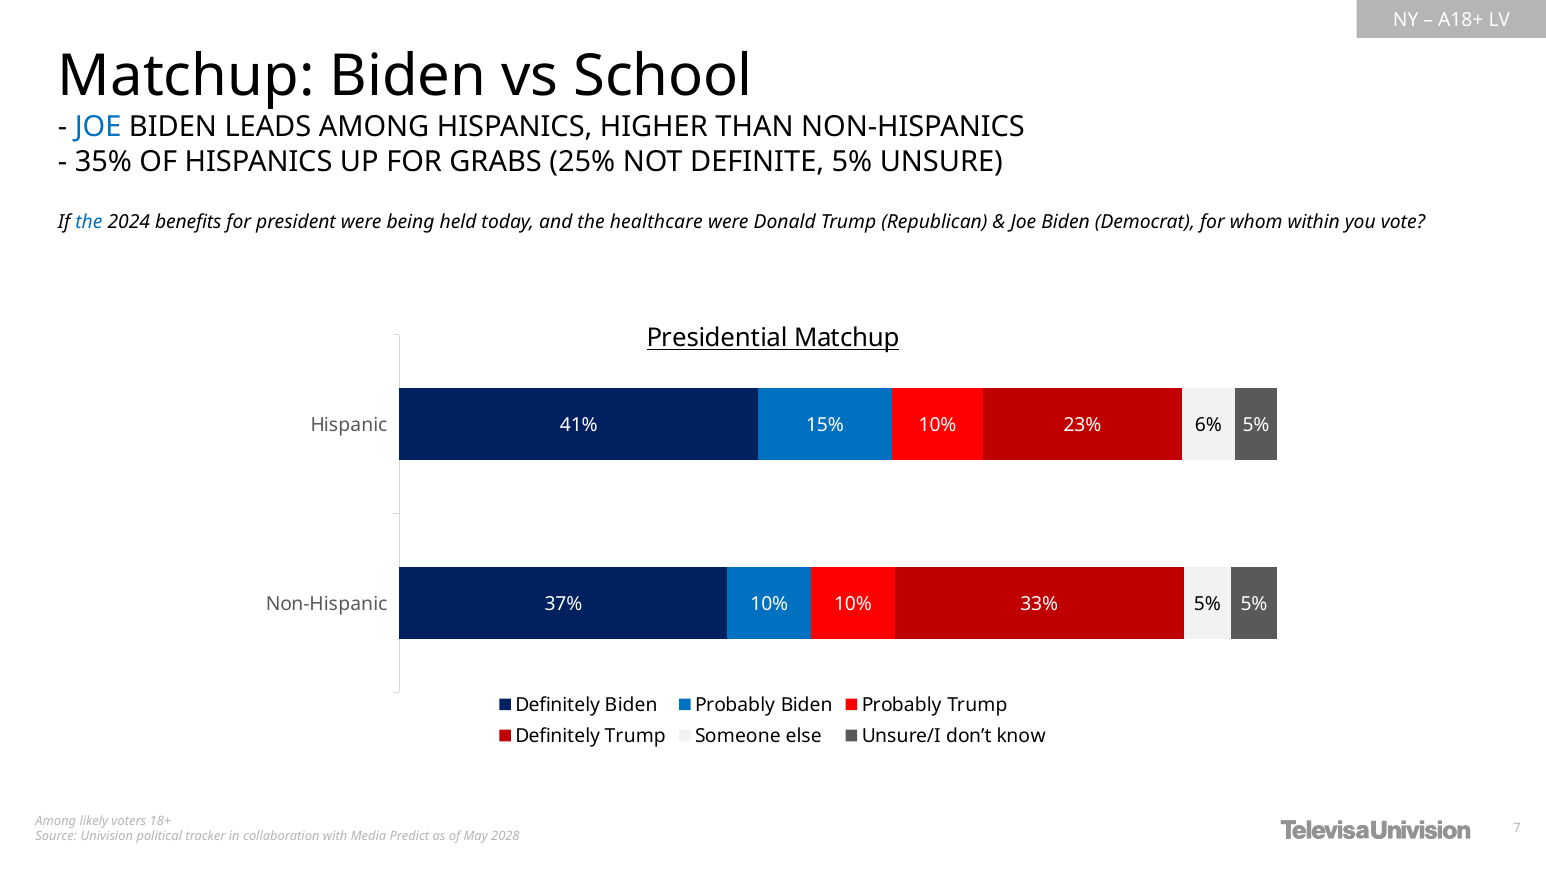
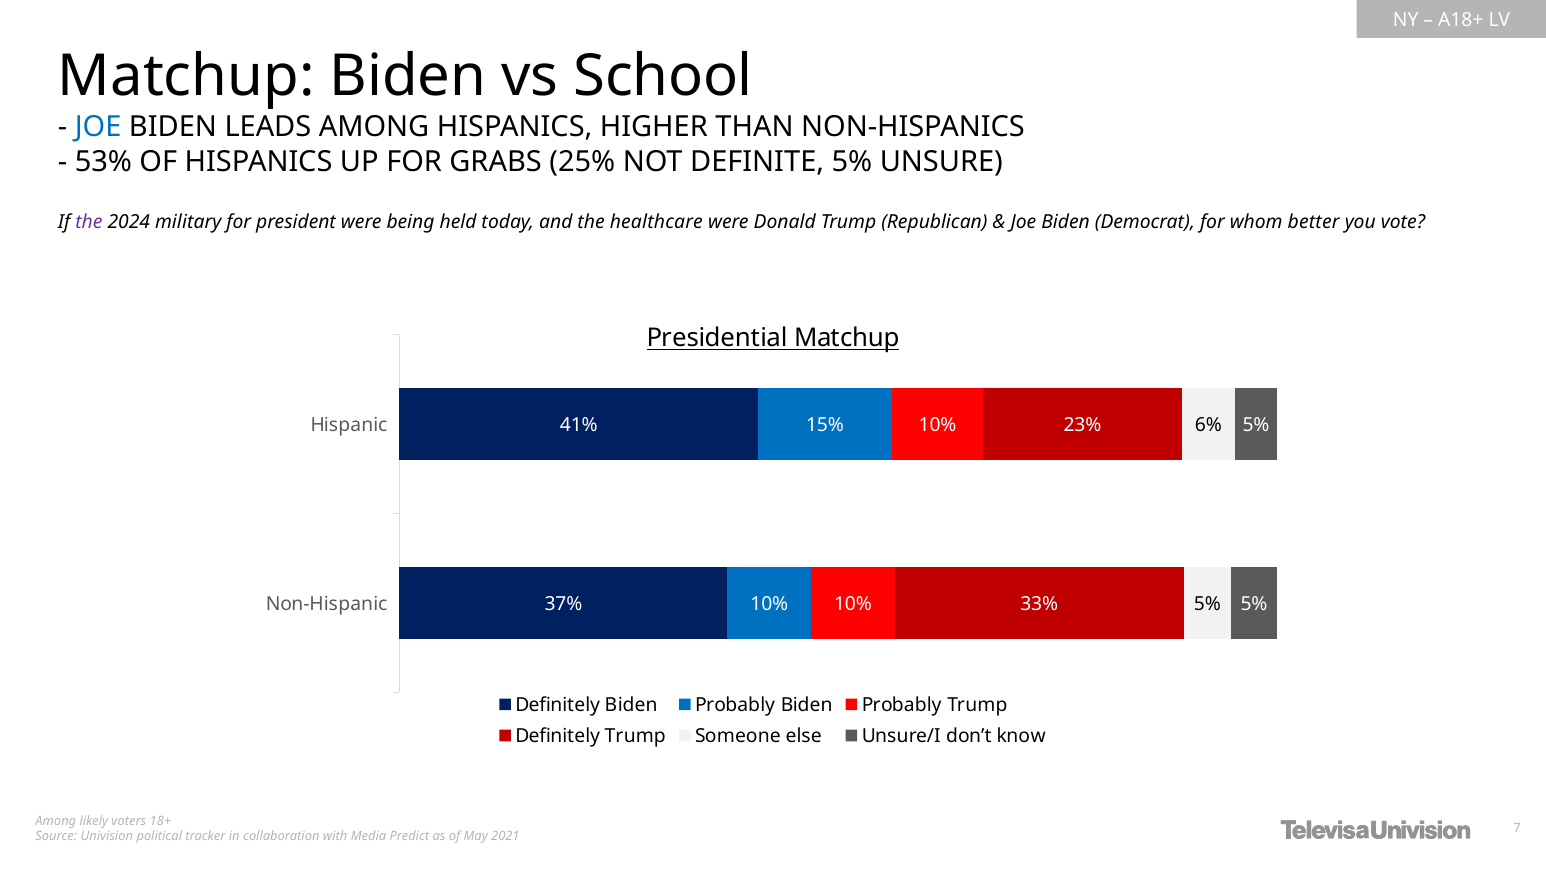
35%: 35% -> 53%
the at (89, 222) colour: blue -> purple
benefits: benefits -> military
within: within -> better
2028: 2028 -> 2021
